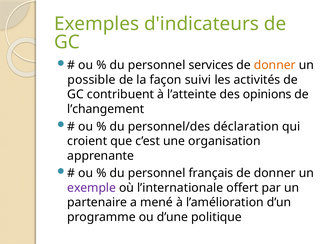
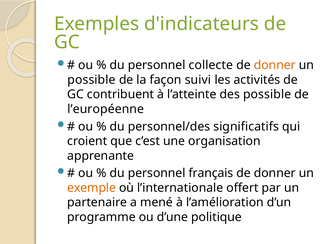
services: services -> collecte
des opinions: opinions -> possible
l’changement: l’changement -> l’européenne
déclaration: déclaration -> significatifs
exemple colour: purple -> orange
